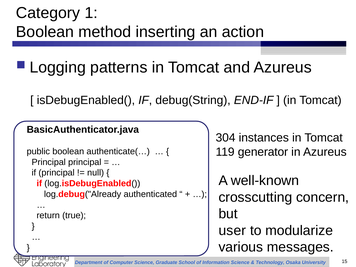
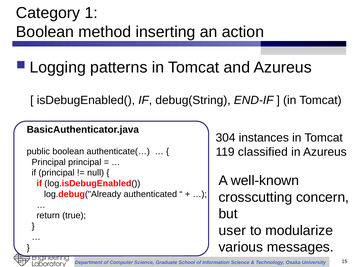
generator: generator -> classified
